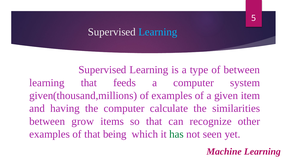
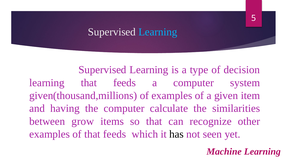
of between: between -> decision
of that being: being -> feeds
has colour: green -> black
